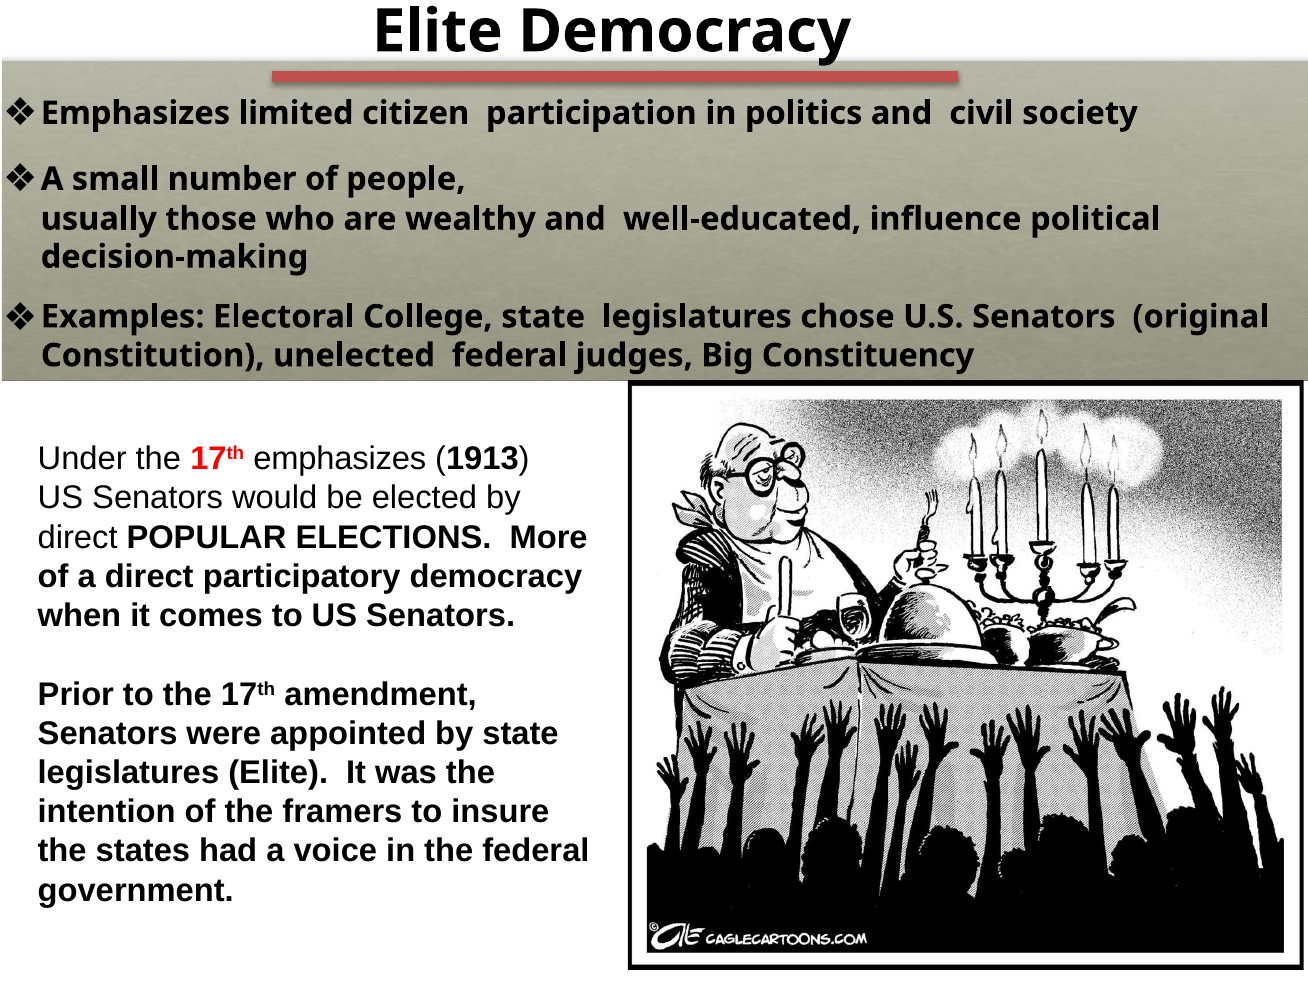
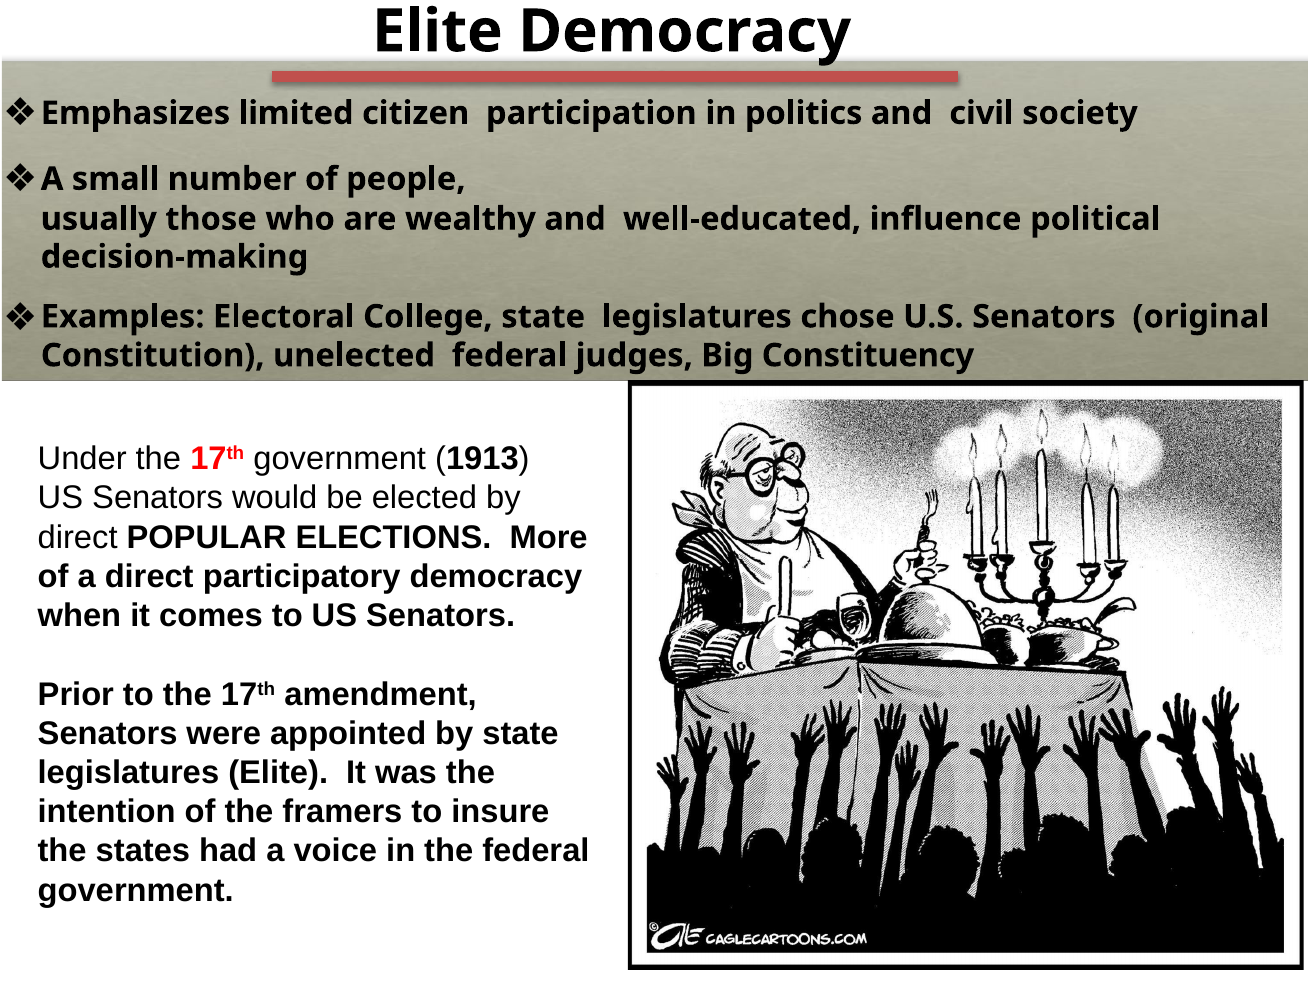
17th emphasizes: emphasizes -> government
